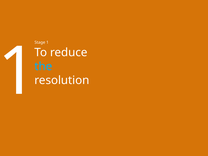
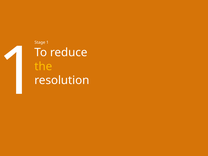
the colour: light blue -> yellow
